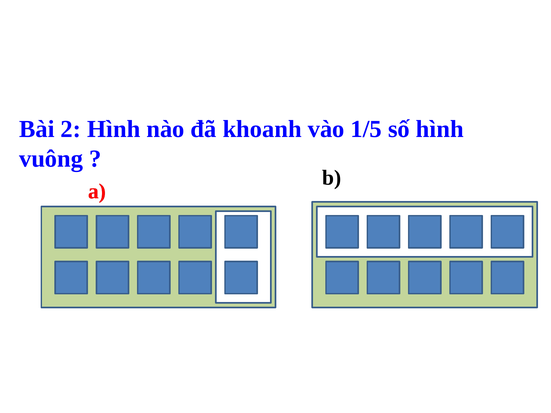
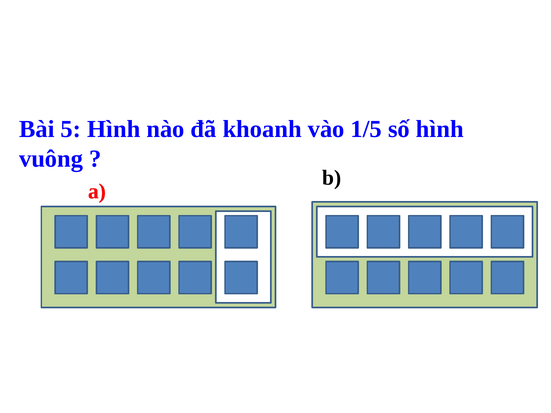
2: 2 -> 5
